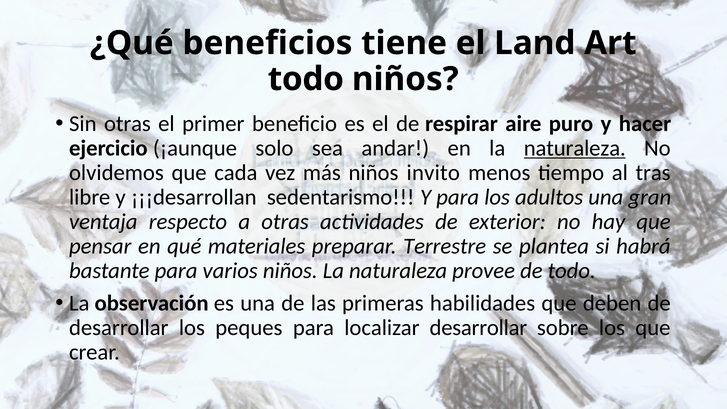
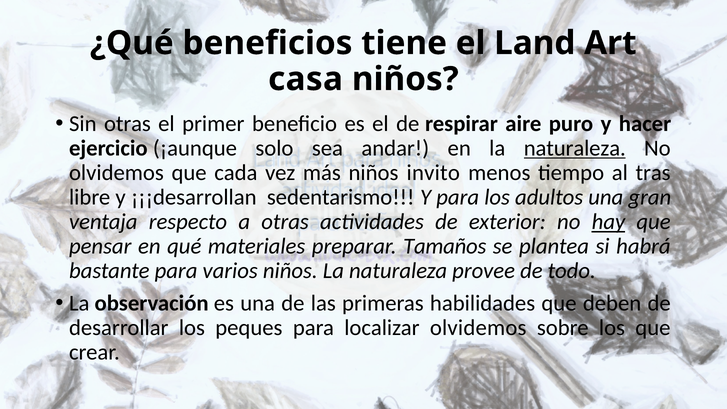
todo at (306, 79): todo -> casa
hay underline: none -> present
Terrestre: Terrestre -> Tamaños
localizar desarrollar: desarrollar -> olvidemos
